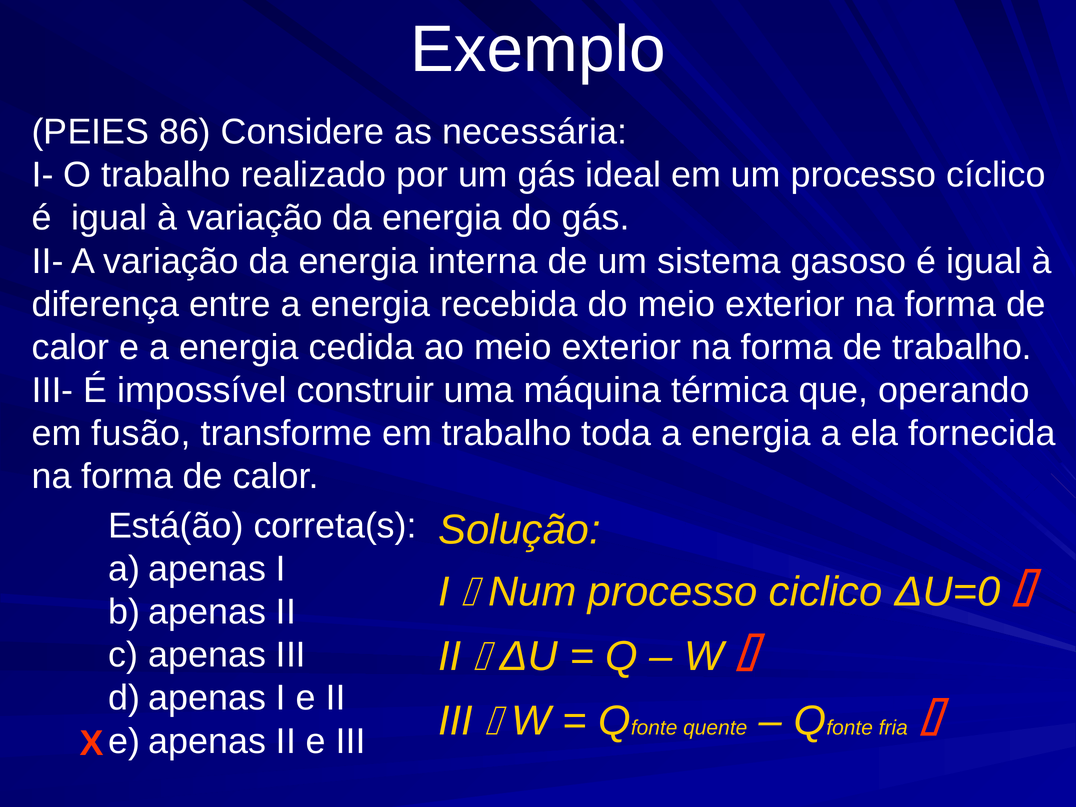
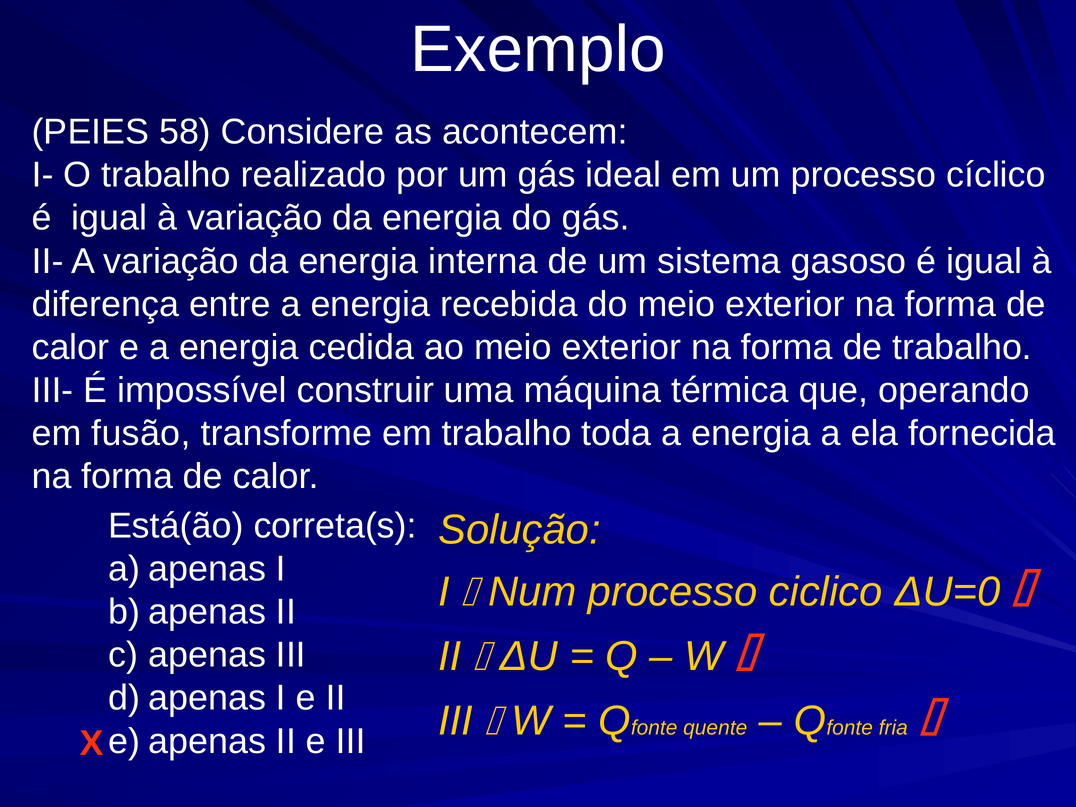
86: 86 -> 58
necessária: necessária -> acontecem
